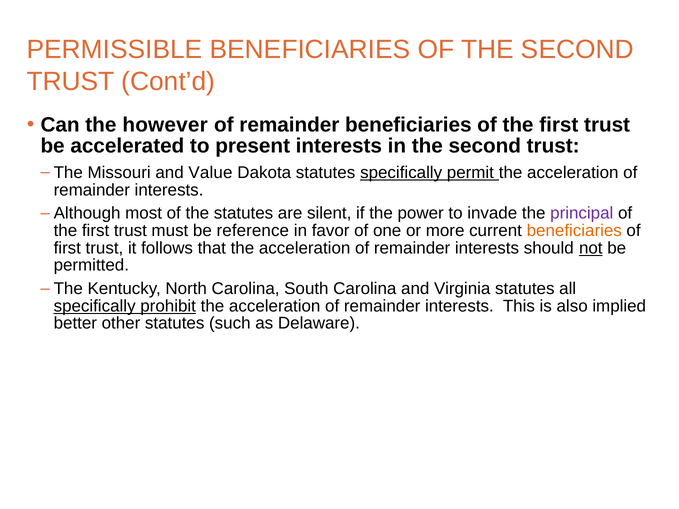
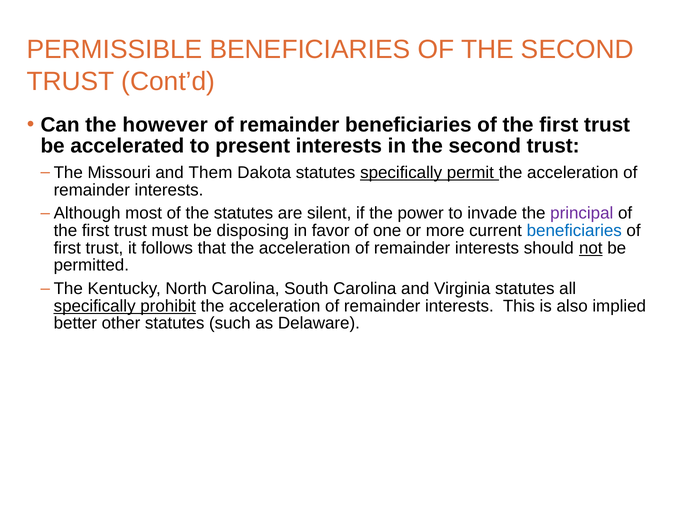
Value: Value -> Them
reference: reference -> disposing
beneficiaries at (574, 231) colour: orange -> blue
